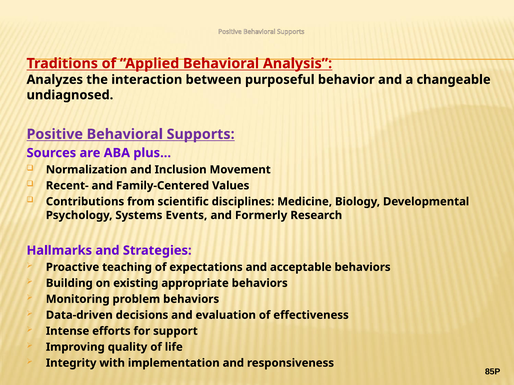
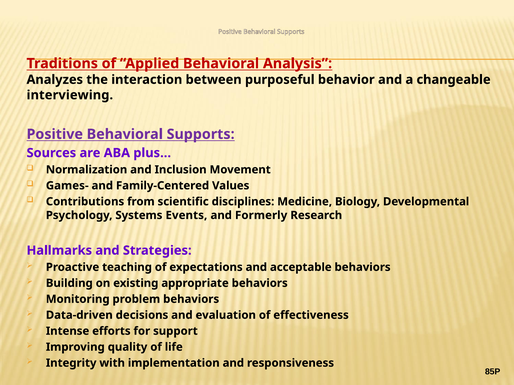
undiagnosed: undiagnosed -> interviewing
Recent-: Recent- -> Games-
